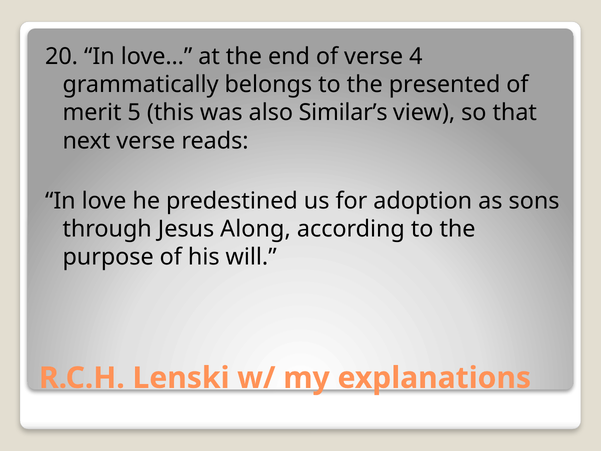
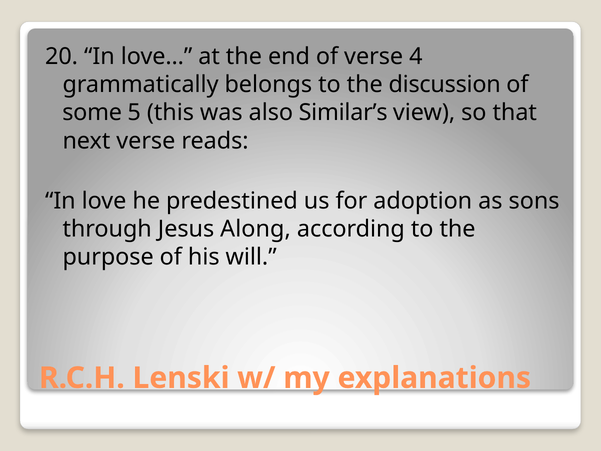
presented: presented -> discussion
merit: merit -> some
